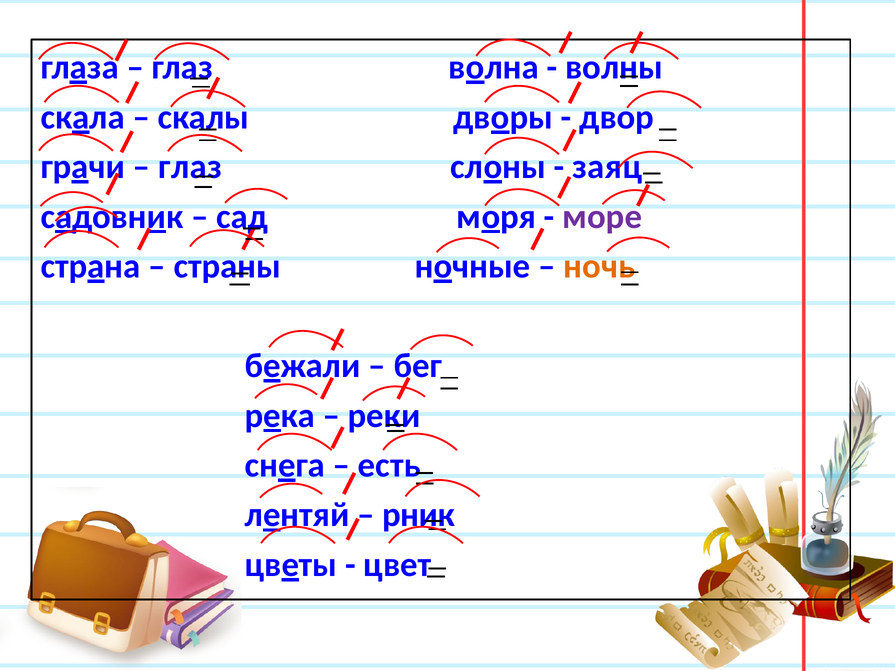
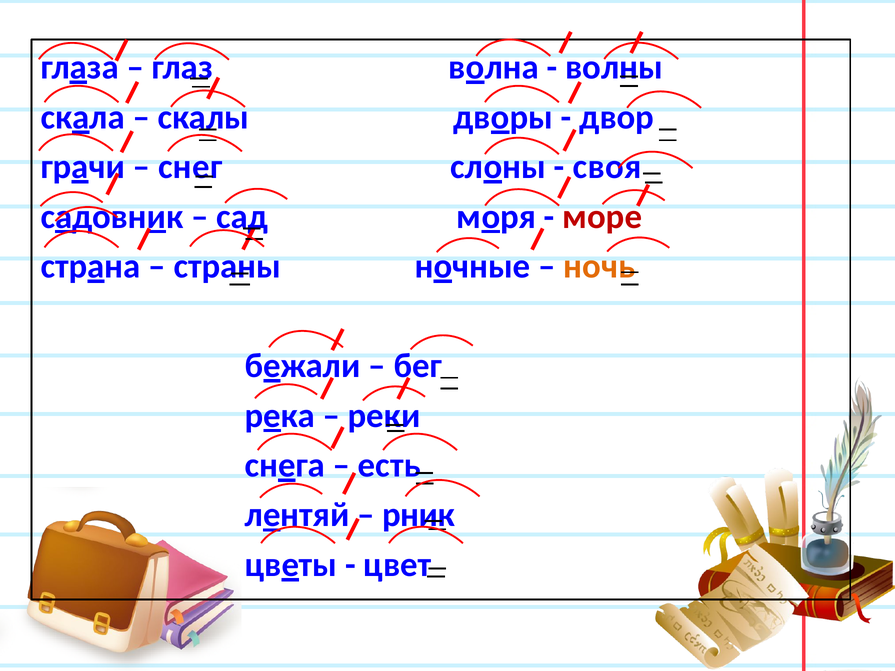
глаз at (190, 167): глаз -> снег
заяц: заяц -> своя
море colour: purple -> red
